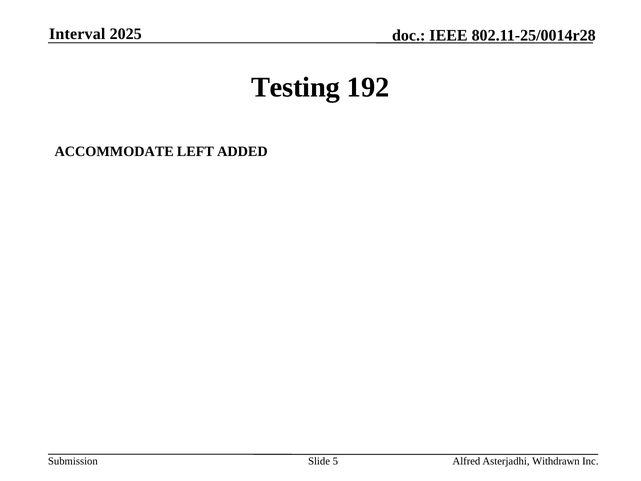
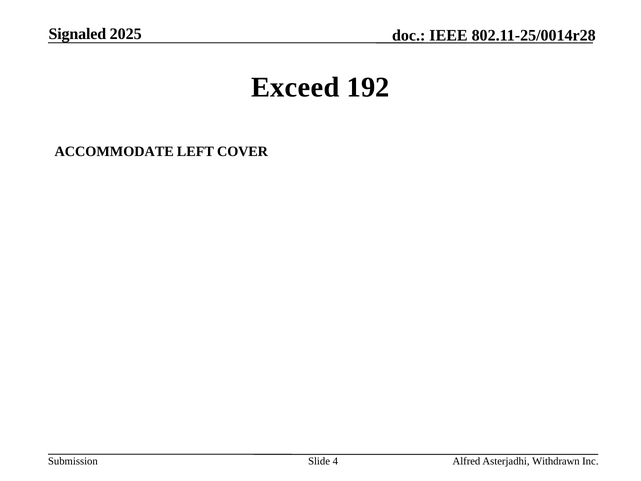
Interval: Interval -> Signaled
Testing: Testing -> Exceed
ADDED: ADDED -> COVER
5: 5 -> 4
